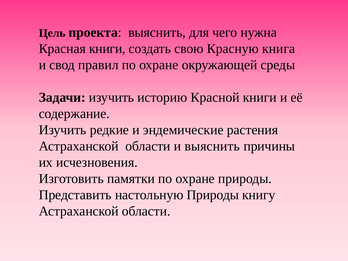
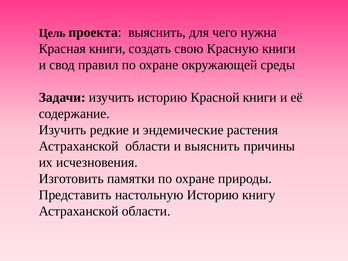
Красную книга: книга -> книги
настольную Природы: Природы -> Историю
